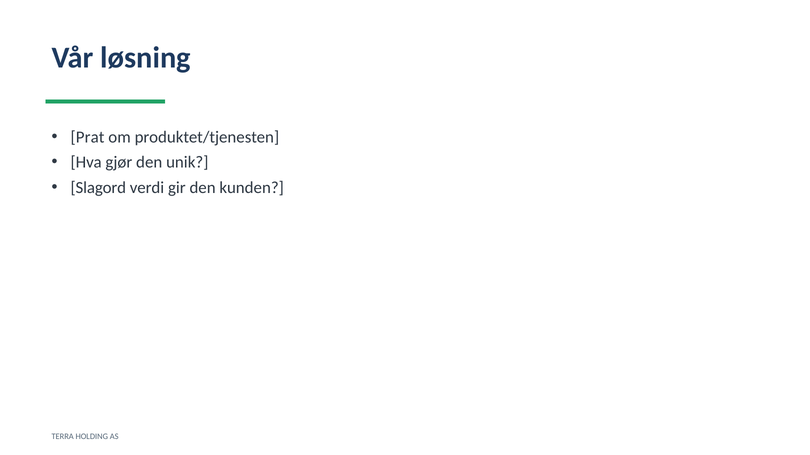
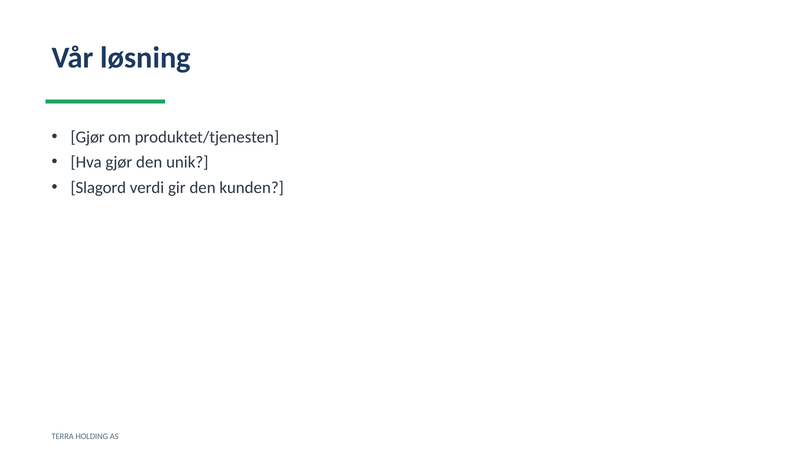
Prat at (88, 137): Prat -> Gjør
